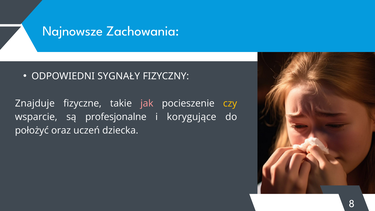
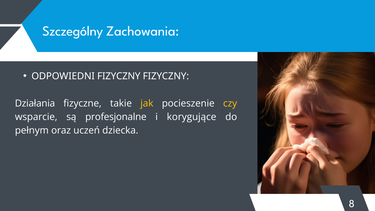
Najnowsze: Najnowsze -> Szczególny
ODPOWIEDNI SYGNAŁY: SYGNAŁY -> FIZYCZNY
Znajduje: Znajduje -> Działania
jak colour: pink -> yellow
położyć: położyć -> pełnym
